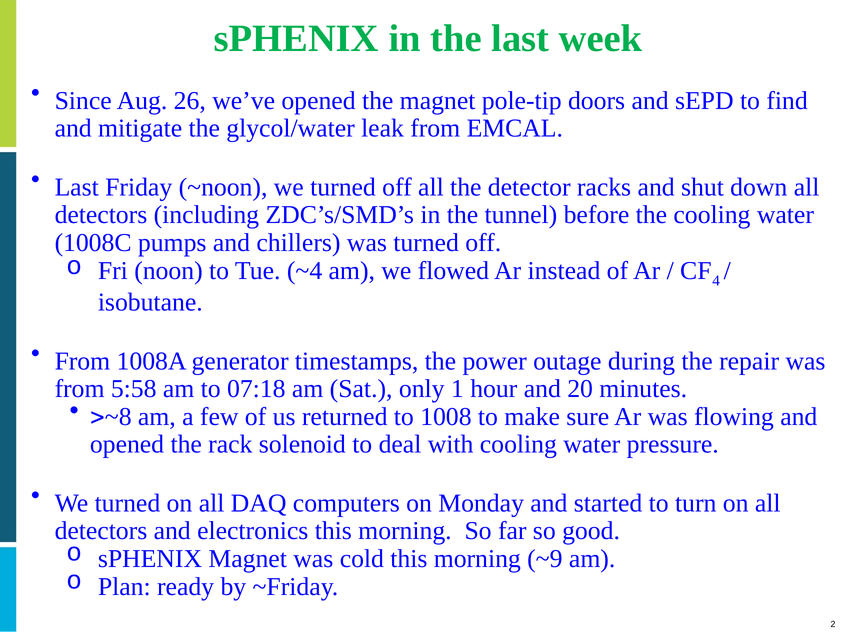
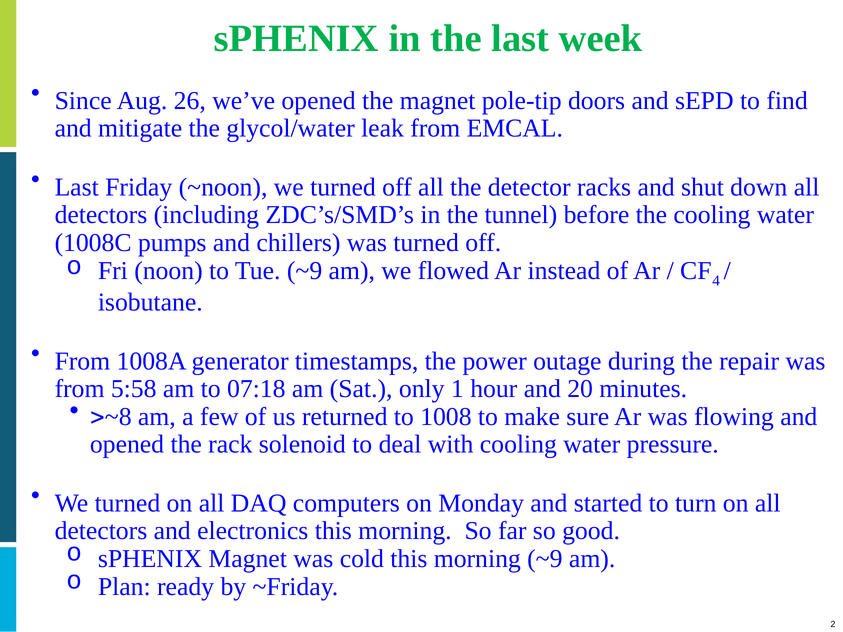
Tue ~4: ~4 -> ~9
